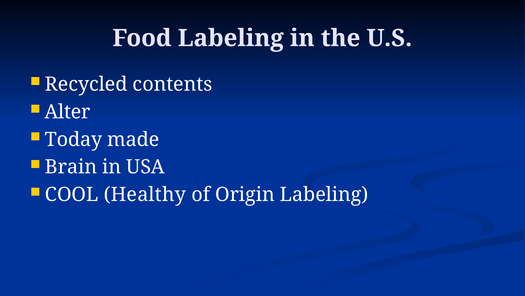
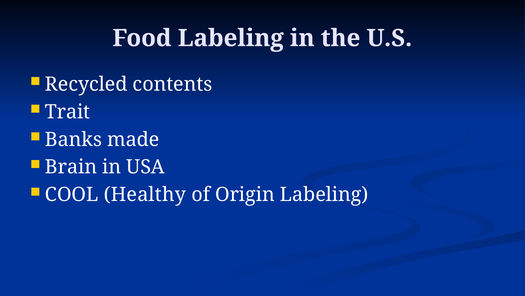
Alter: Alter -> Trait
Today: Today -> Banks
